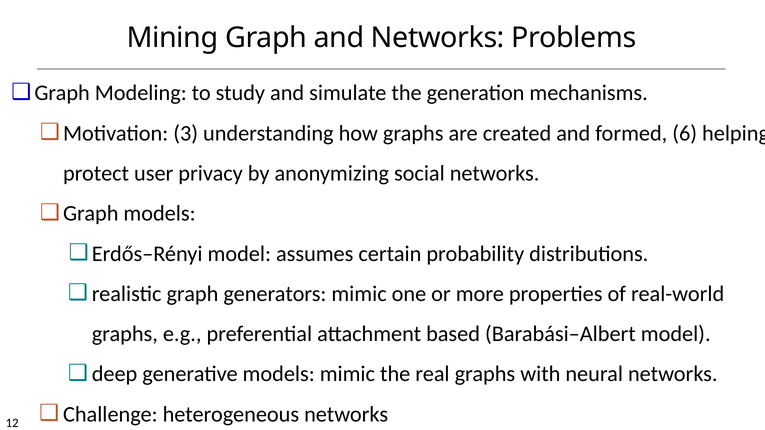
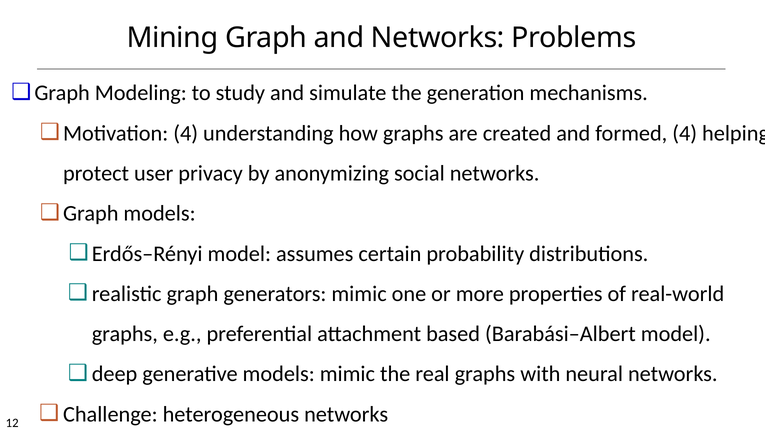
Motivation 3: 3 -> 4
formed 6: 6 -> 4
